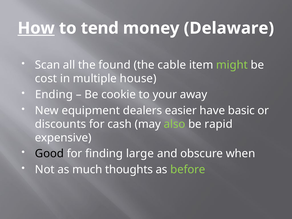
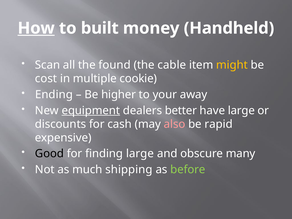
tend: tend -> built
Delaware: Delaware -> Handheld
might colour: light green -> yellow
house: house -> cookie
cookie: cookie -> higher
equipment underline: none -> present
easier: easier -> better
have basic: basic -> large
also colour: light green -> pink
when: when -> many
thoughts: thoughts -> shipping
